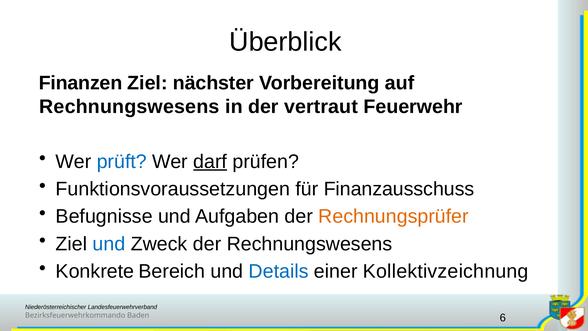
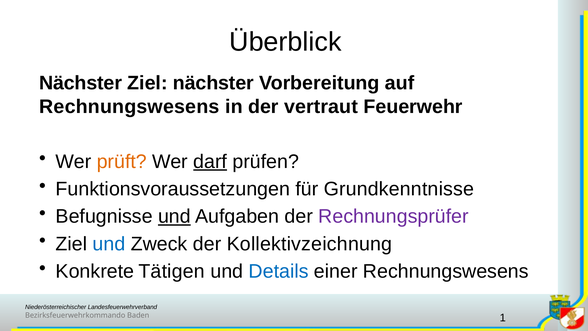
Finanzen at (81, 83): Finanzen -> Nächster
prüft colour: blue -> orange
Finanzausschuss: Finanzausschuss -> Grundkenntnisse
und at (174, 216) underline: none -> present
Rechnungsprüfer colour: orange -> purple
der Rechnungswesens: Rechnungswesens -> Kollektivzeichnung
Bereich: Bereich -> Tätigen
einer Kollektivzeichnung: Kollektivzeichnung -> Rechnungswesens
6: 6 -> 1
